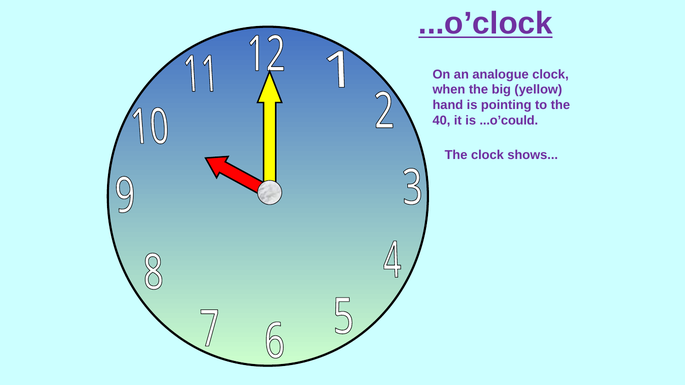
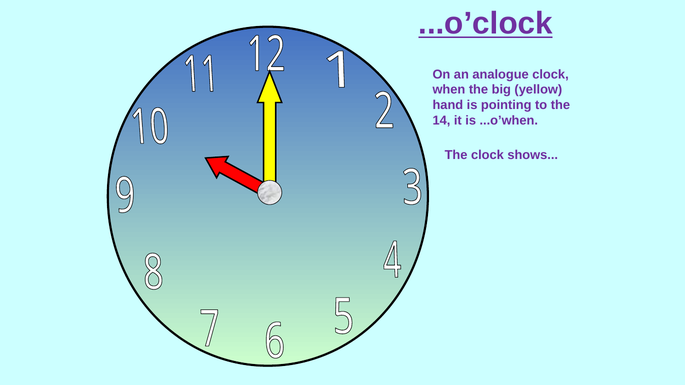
40: 40 -> 14
...o’could: ...o’could -> ...o’when
